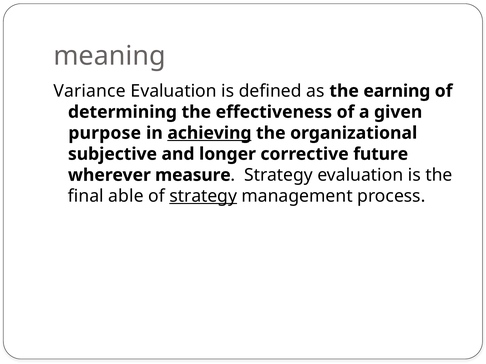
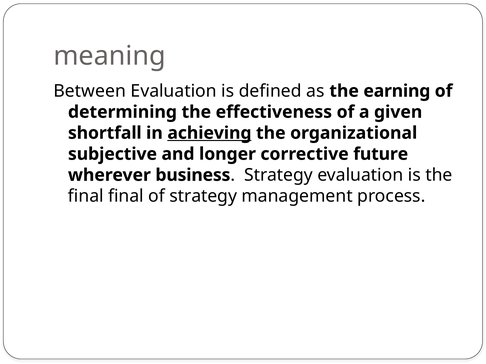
Variance: Variance -> Between
purpose: purpose -> shortfall
measure: measure -> business
final able: able -> final
strategy at (203, 196) underline: present -> none
